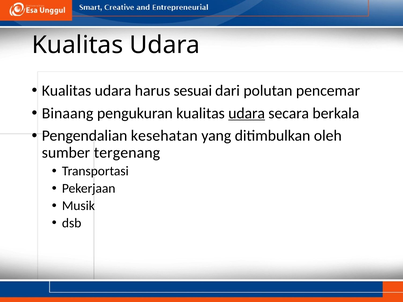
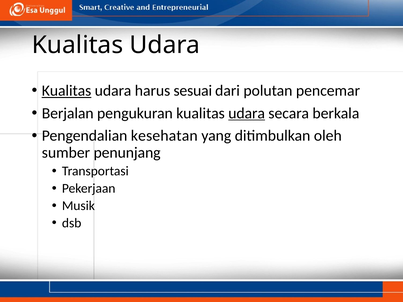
Kualitas at (67, 91) underline: none -> present
Binaang: Binaang -> Berjalan
tergenang: tergenang -> penunjang
